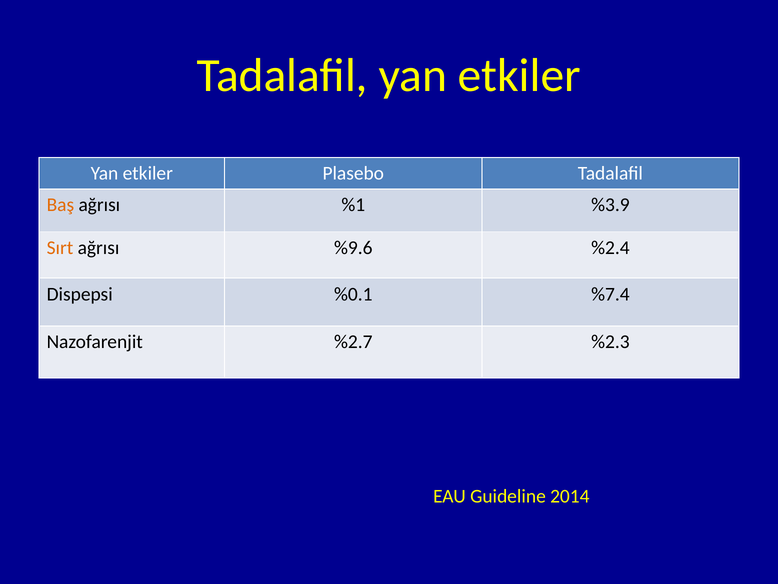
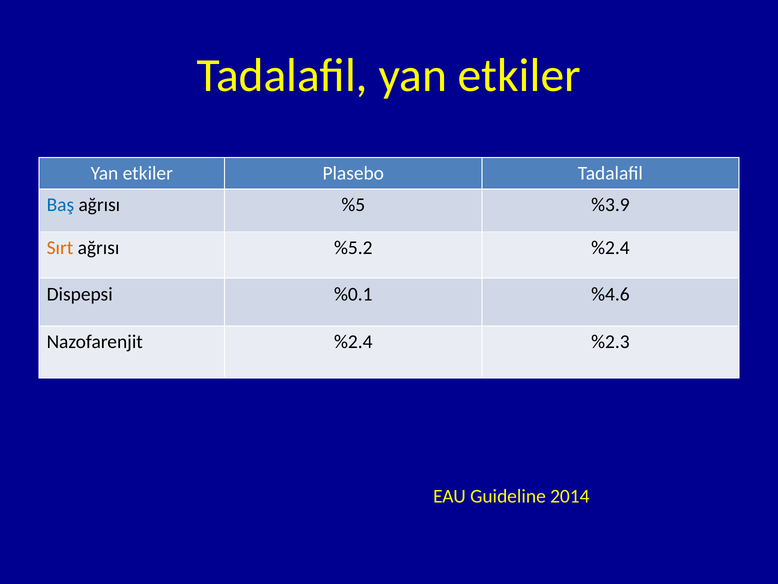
Baş colour: orange -> blue
%1: %1 -> %5
%9.6: %9.6 -> %5.2
%7.4: %7.4 -> %4.6
Nazofarenjit %2.7: %2.7 -> %2.4
